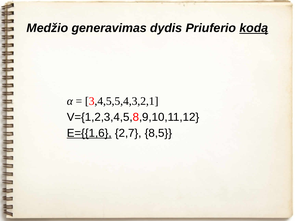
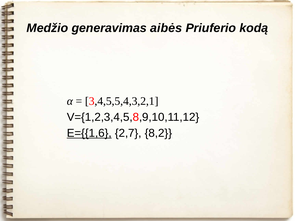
dydis: dydis -> aibės
kodą underline: present -> none
8,5: 8,5 -> 8,2
